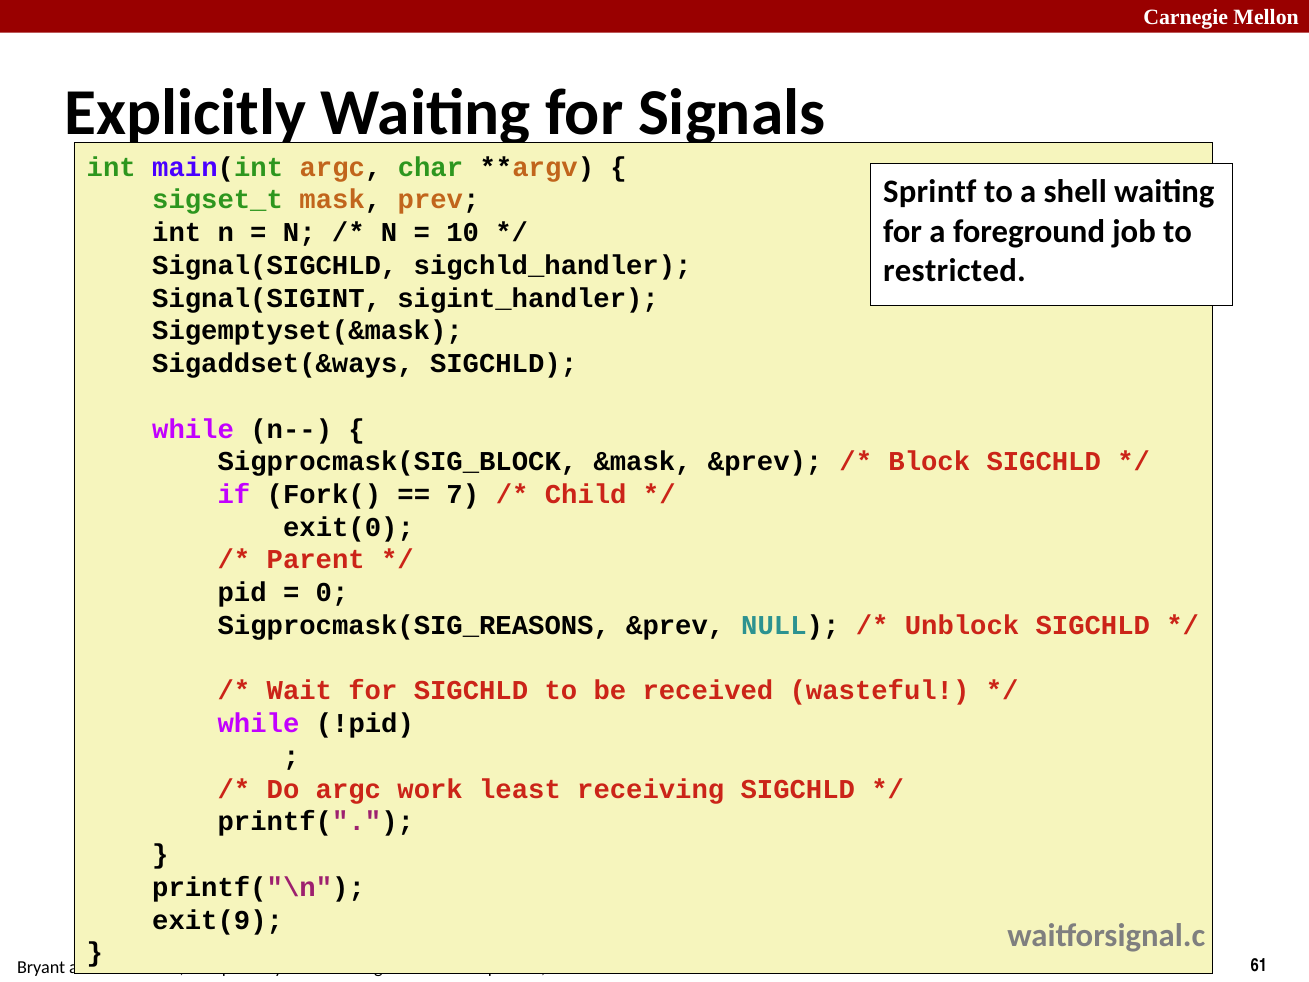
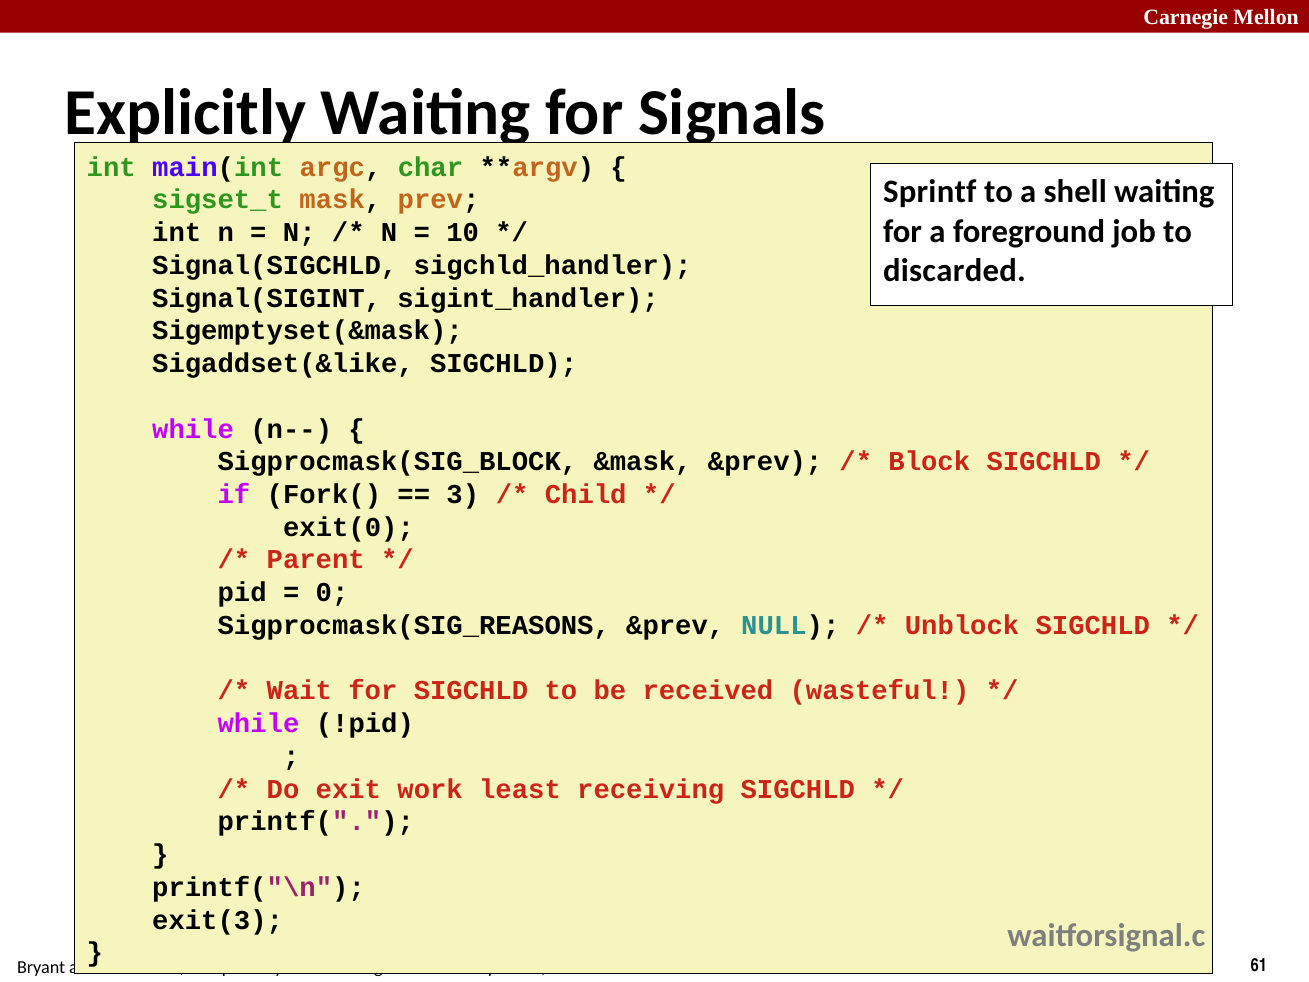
restricted: restricted -> discarded
Sigaddset(&ways: Sigaddset(&ways -> Sigaddset(&like
7: 7 -> 3
Do argc: argc -> exit
exit(9: exit(9 -> exit(3
